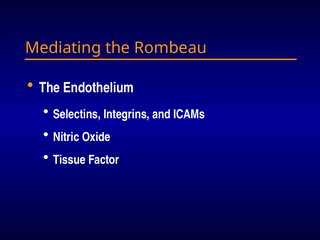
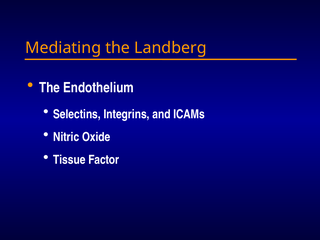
Rombeau: Rombeau -> Landberg
